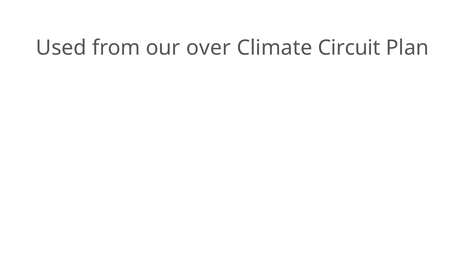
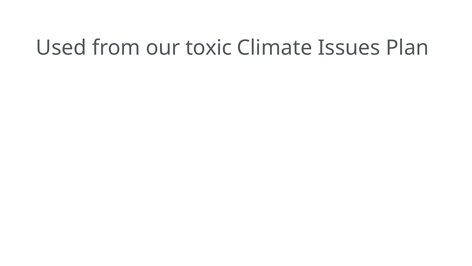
over: over -> toxic
Circuit: Circuit -> Issues
